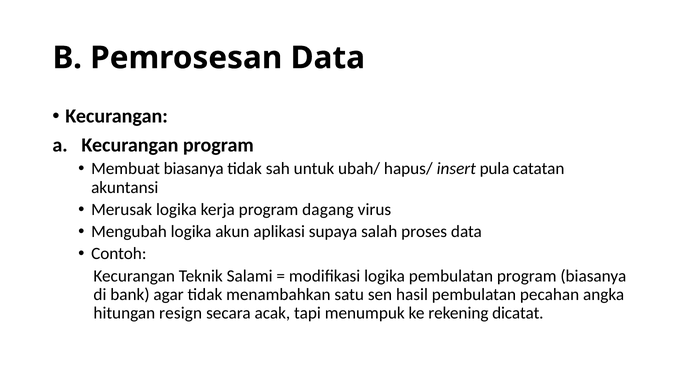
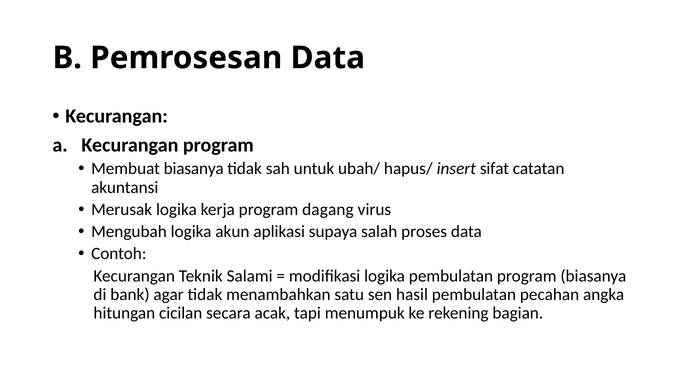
pula: pula -> sifat
resign: resign -> cicilan
dicatat: dicatat -> bagian
